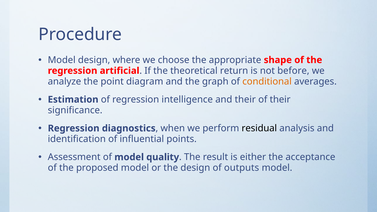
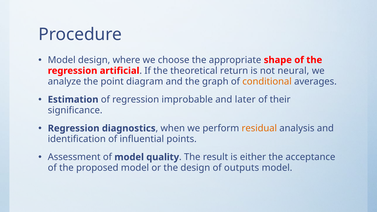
before: before -> neural
intelligence: intelligence -> improbable
and their: their -> later
residual colour: black -> orange
